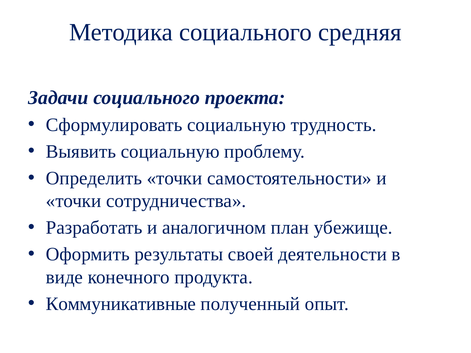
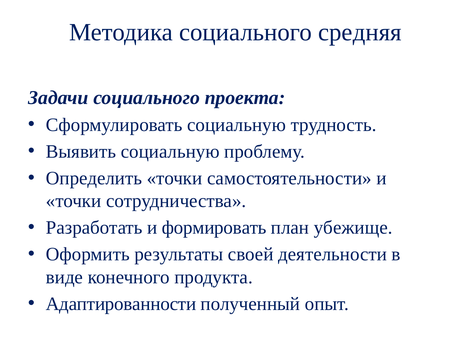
аналогичном: аналогичном -> формировать
Коммуникативные: Коммуникативные -> Адаптированности
